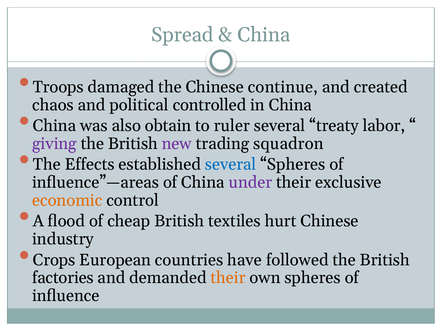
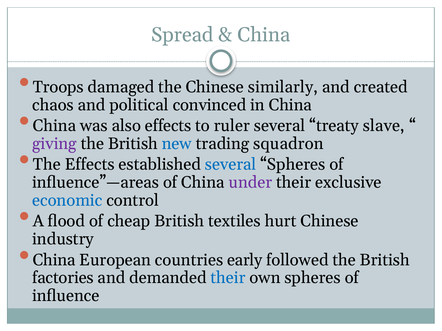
continue: continue -> similarly
controlled: controlled -> convinced
also obtain: obtain -> effects
labor: labor -> slave
new colour: purple -> blue
economic colour: orange -> blue
Crops at (54, 260): Crops -> China
have: have -> early
their at (228, 278) colour: orange -> blue
